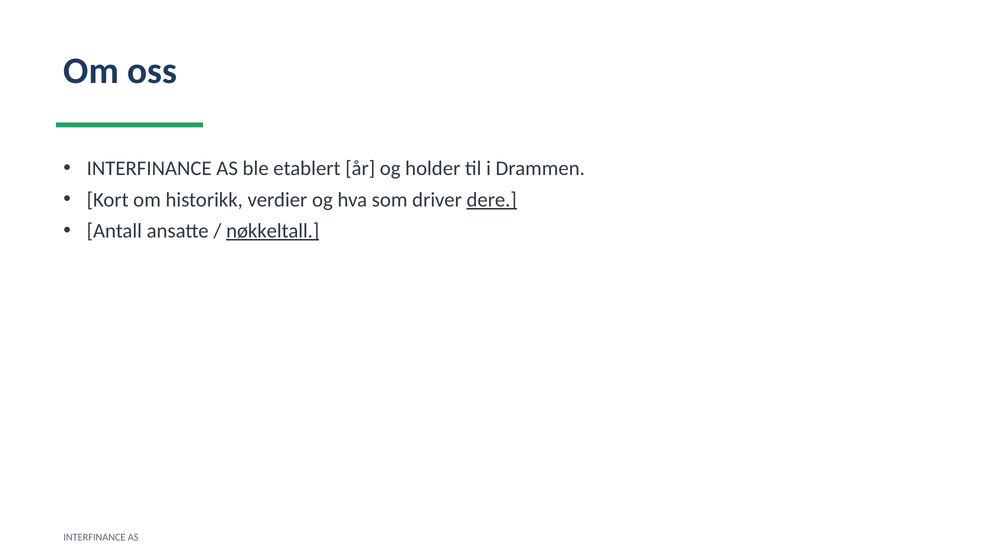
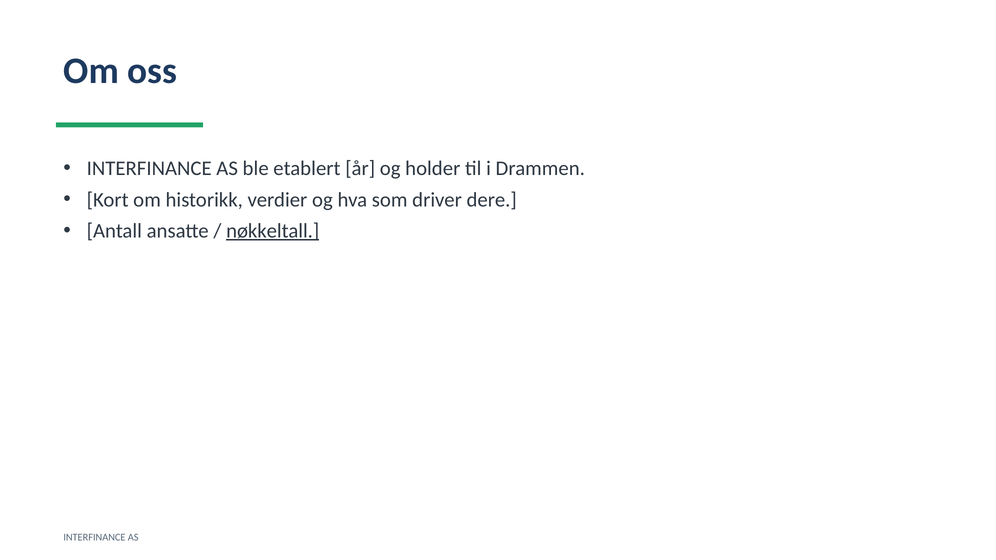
dere underline: present -> none
